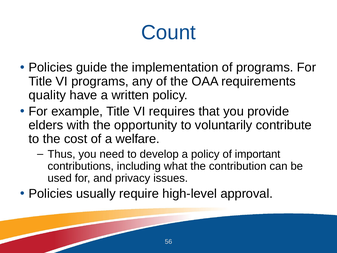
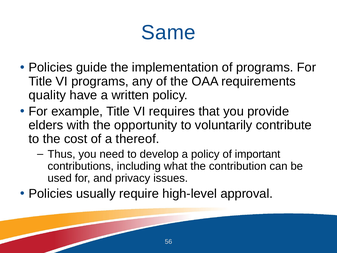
Count: Count -> Same
welfare: welfare -> thereof
